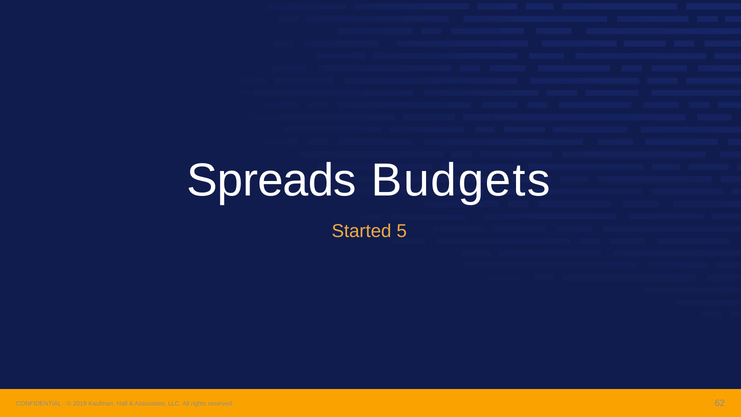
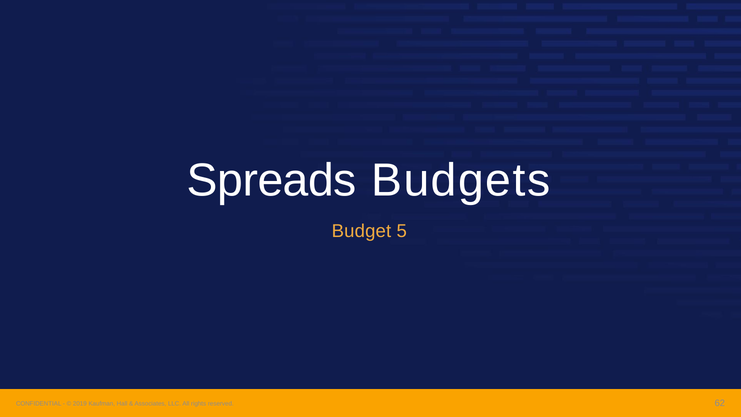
Started: Started -> Budget
